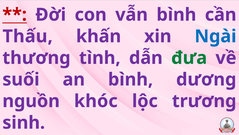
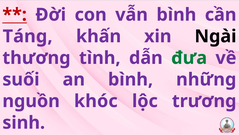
Thấu: Thấu -> Táng
Ngài colour: blue -> black
dương: dương -> những
